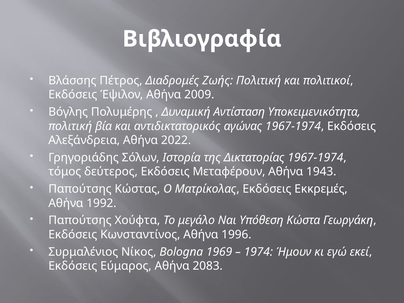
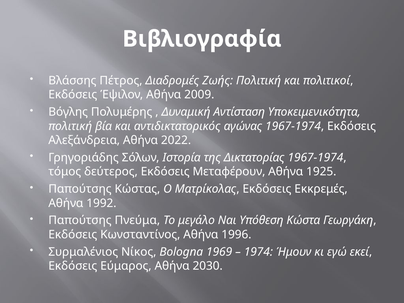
1943: 1943 -> 1925
Χούφτα: Χούφτα -> Πνεύμα
2083: 2083 -> 2030
